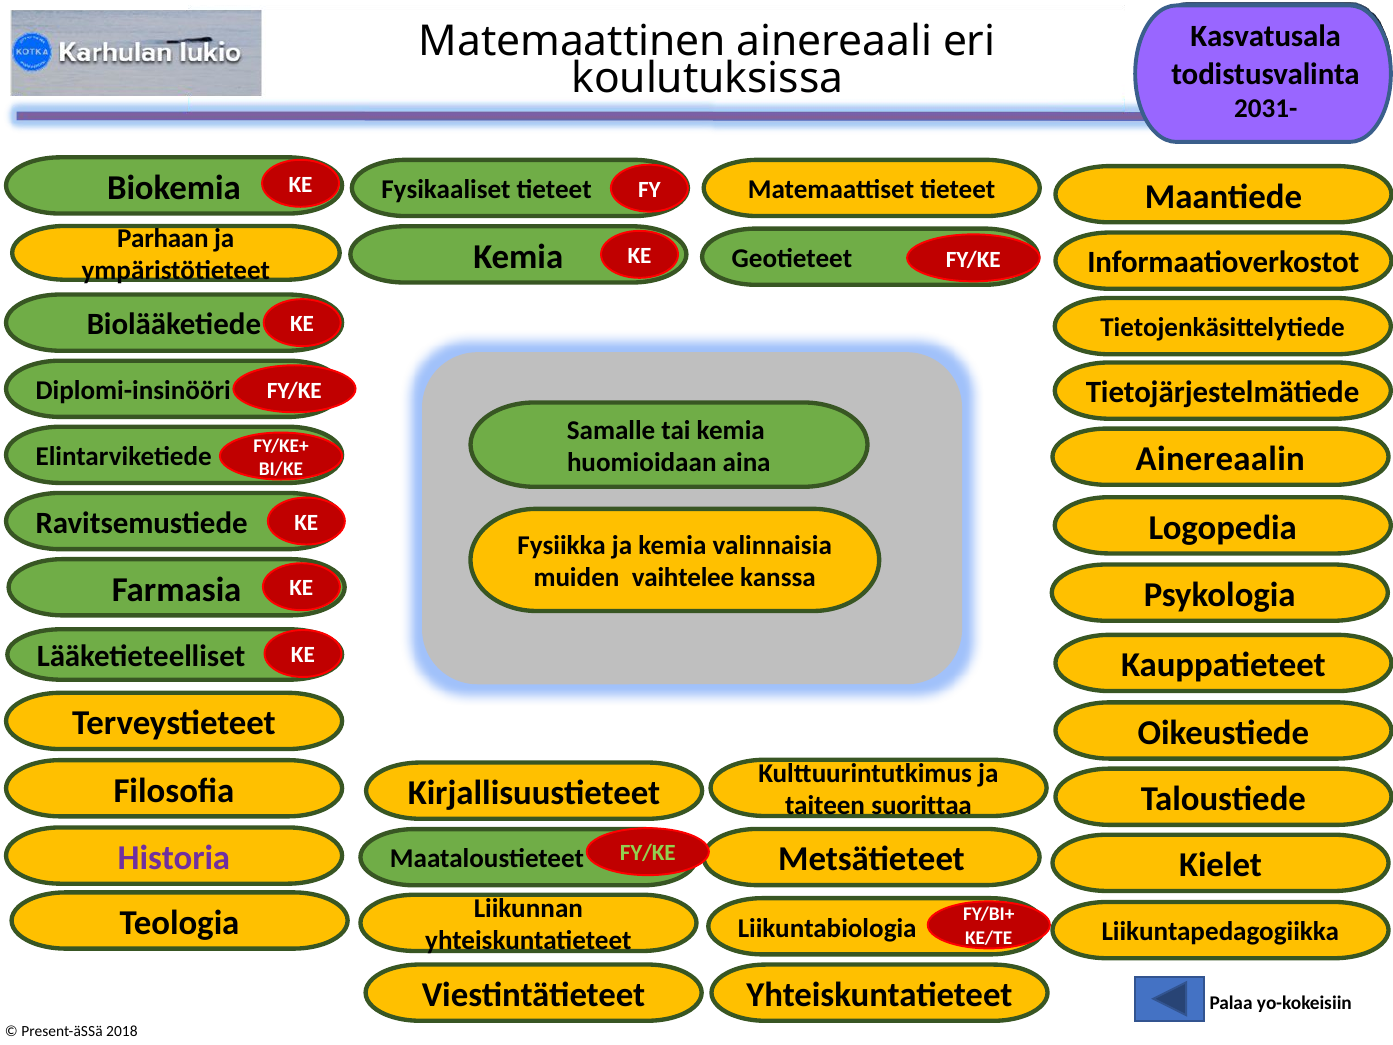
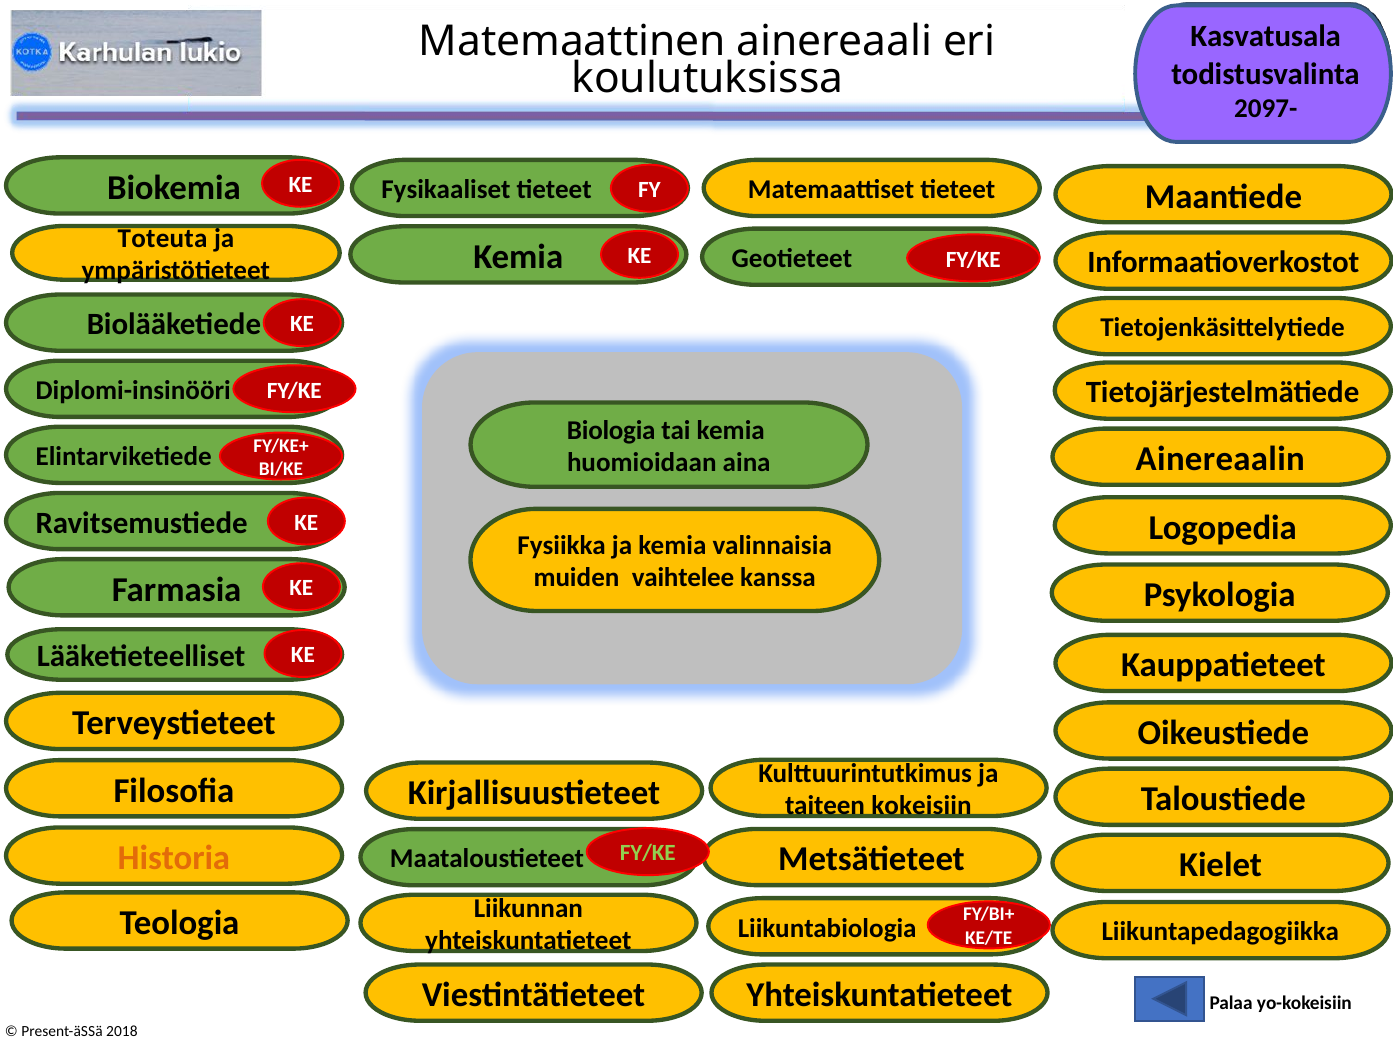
2031-: 2031- -> 2097-
Parhaan: Parhaan -> Toteuta
Samalle: Samalle -> Biologia
suorittaa: suorittaa -> kokeisiin
Historia colour: purple -> orange
